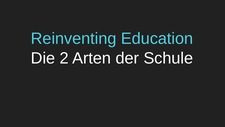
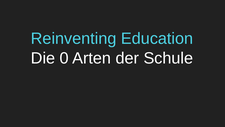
2: 2 -> 0
